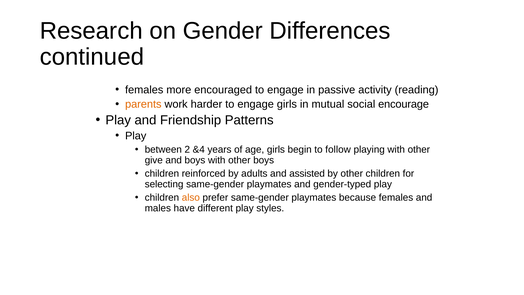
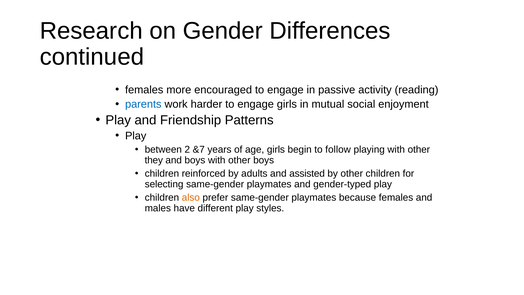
parents colour: orange -> blue
encourage: encourage -> enjoyment
&4: &4 -> &7
give: give -> they
